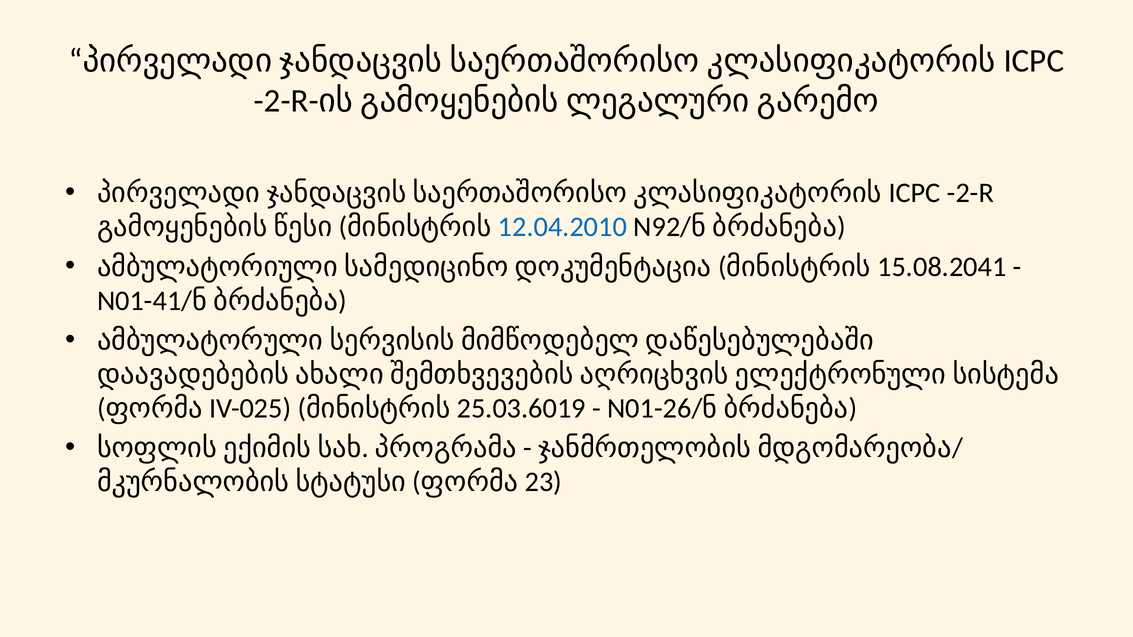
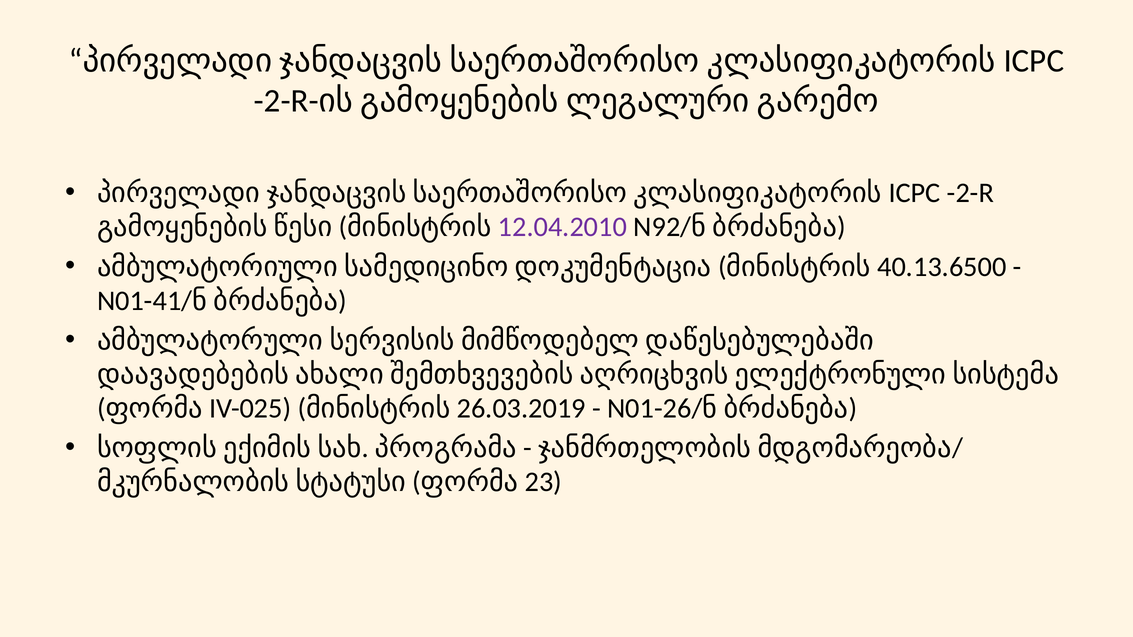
12.04.2010 colour: blue -> purple
15.08.2041: 15.08.2041 -> 40.13.6500
25.03.6019: 25.03.6019 -> 26.03.2019
